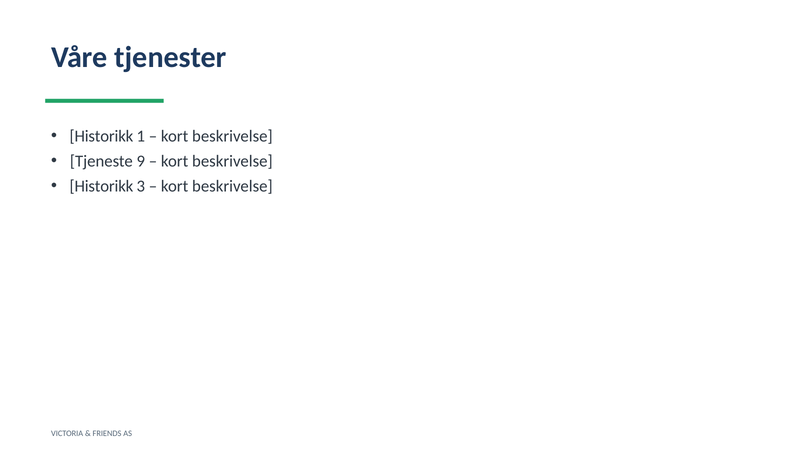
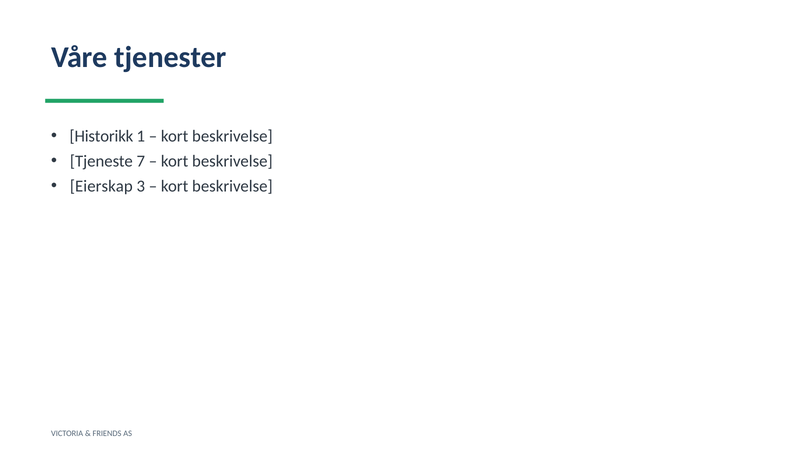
9: 9 -> 7
Historikk at (101, 186): Historikk -> Eierskap
